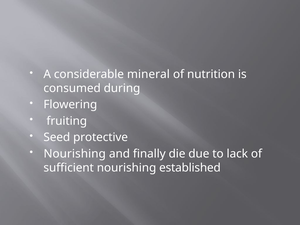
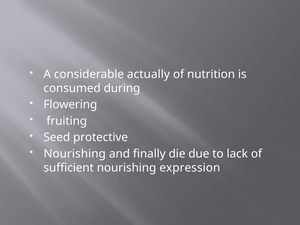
mineral: mineral -> actually
established: established -> expression
